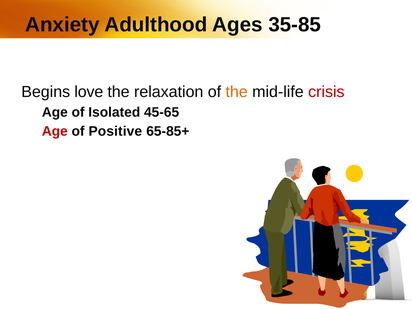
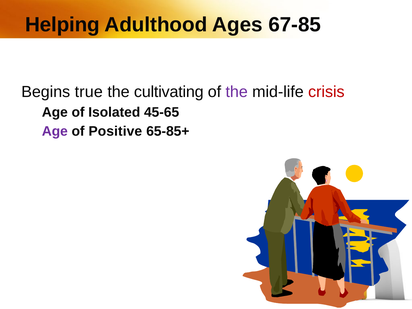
Anxiety: Anxiety -> Helping
35-85: 35-85 -> 67-85
love: love -> true
relaxation: relaxation -> cultivating
the at (237, 92) colour: orange -> purple
Age at (55, 131) colour: red -> purple
